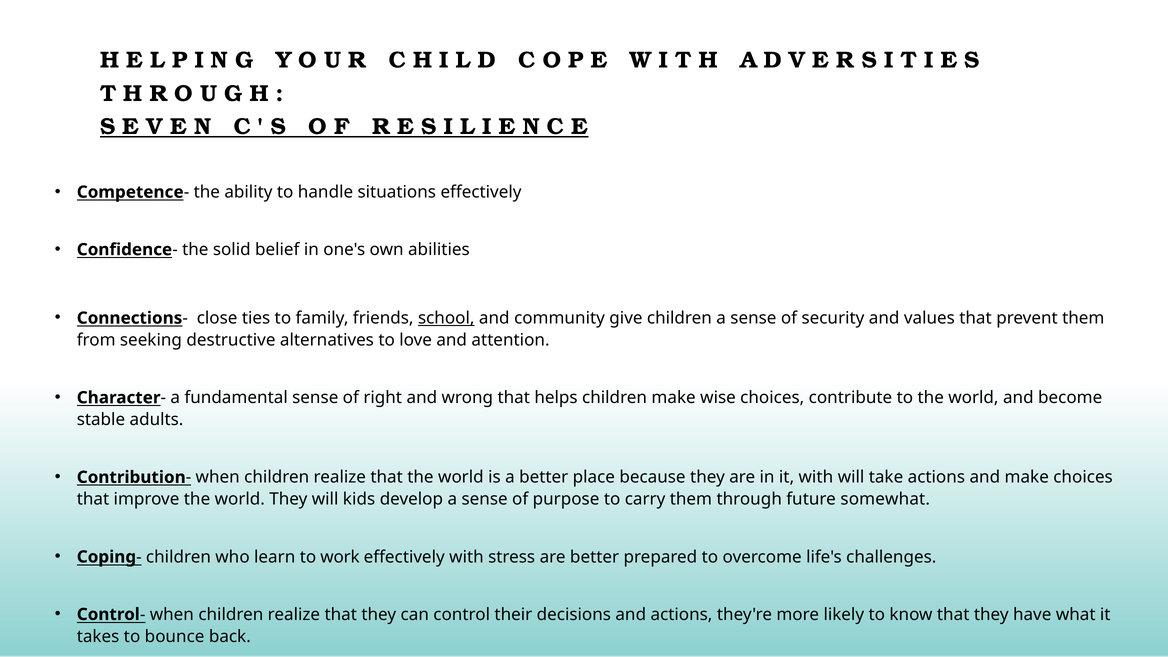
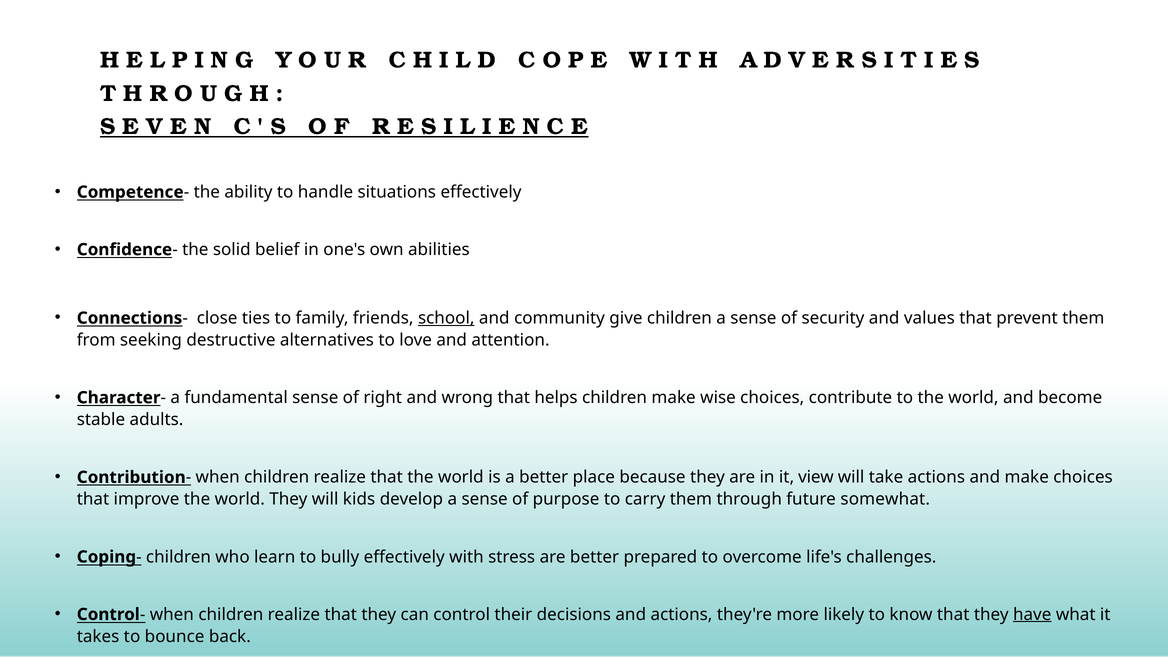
it with: with -> view
work: work -> bully
have underline: none -> present
